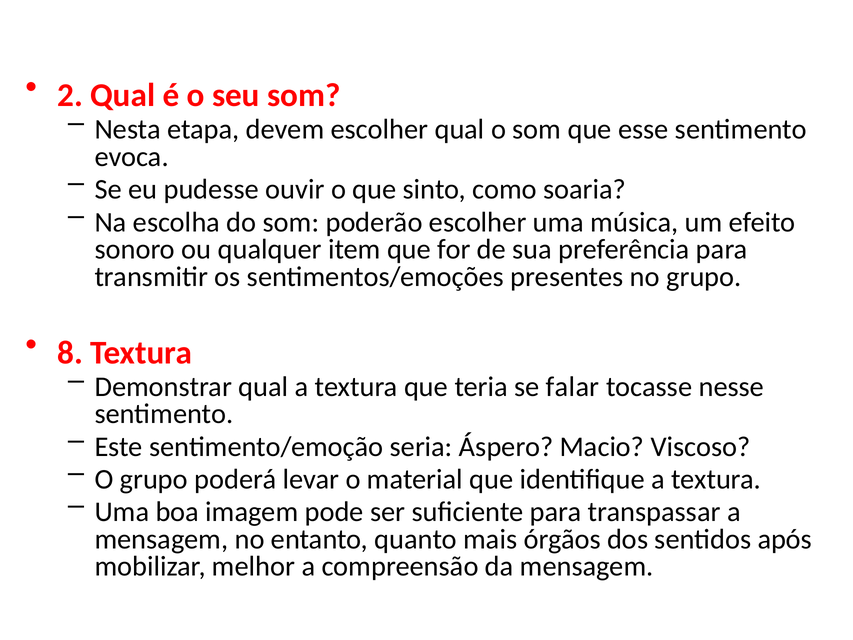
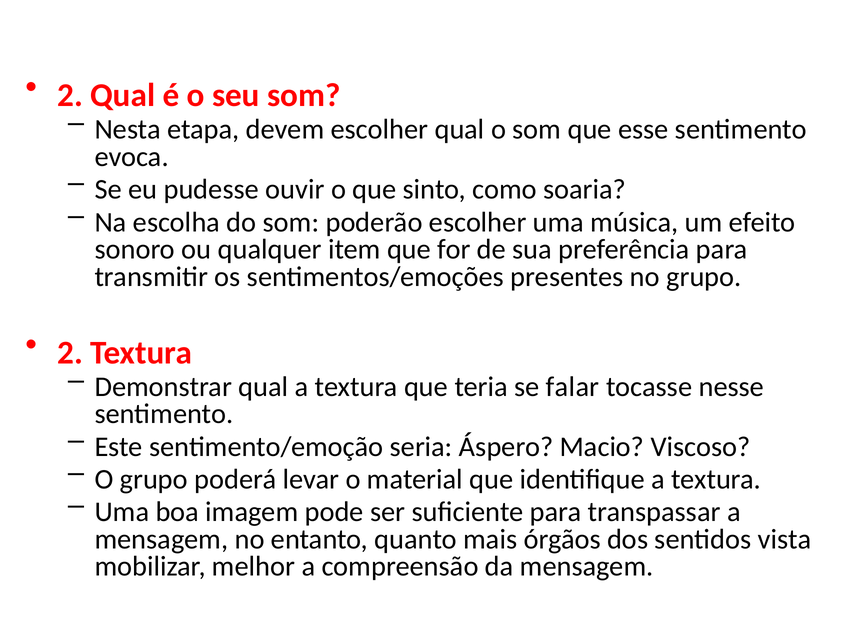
8 at (70, 352): 8 -> 2
após: após -> vista
